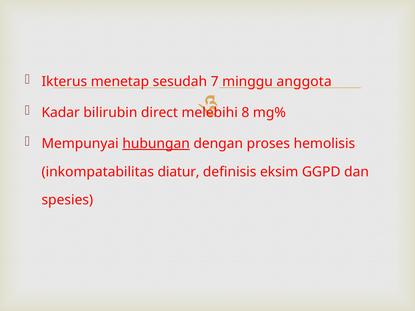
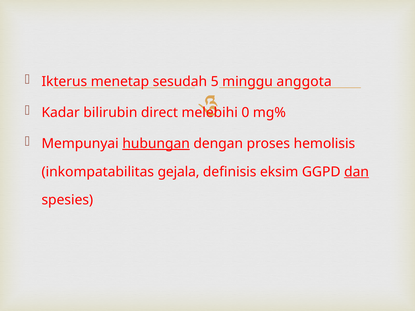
7: 7 -> 5
8: 8 -> 0
diatur: diatur -> gejala
dan underline: none -> present
